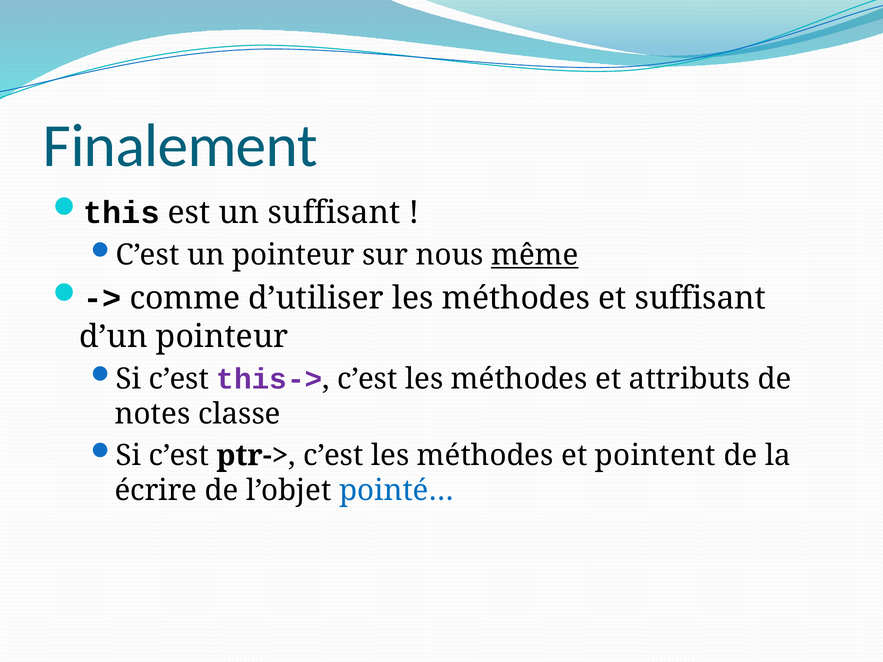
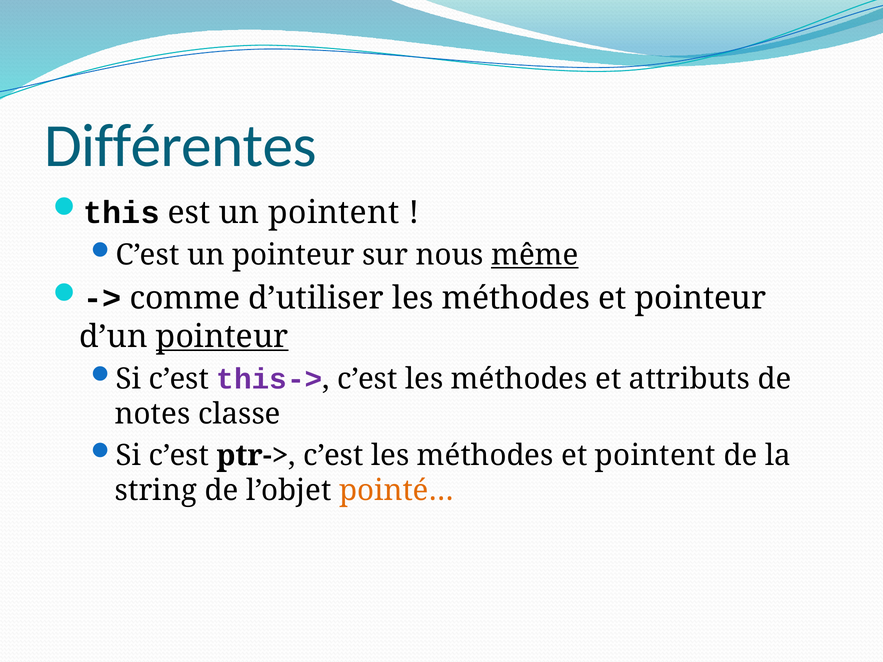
Finalement: Finalement -> Différentes
un suffisant: suffisant -> pointent
et suffisant: suffisant -> pointeur
pointeur at (222, 337) underline: none -> present
écrire: écrire -> string
pointé… colour: blue -> orange
